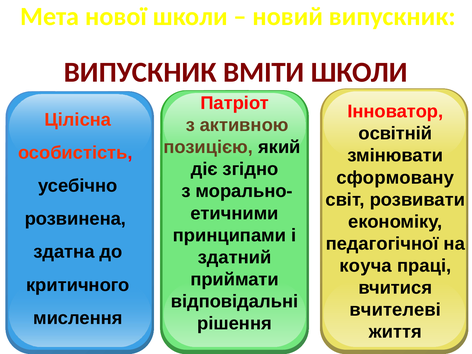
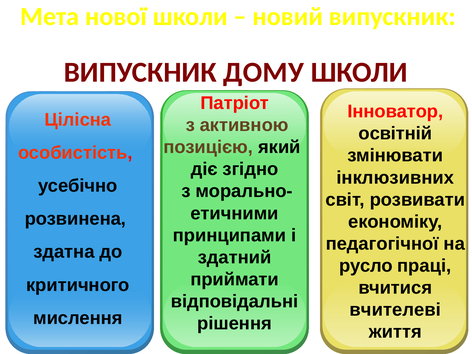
ВМІТИ: ВМІТИ -> ДОМУ
сформовану: сформовану -> інклюзивних
коуча: коуча -> русло
